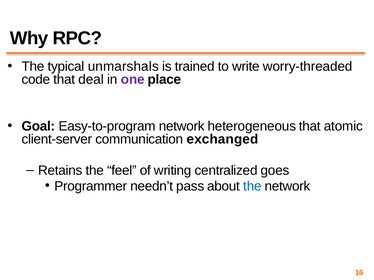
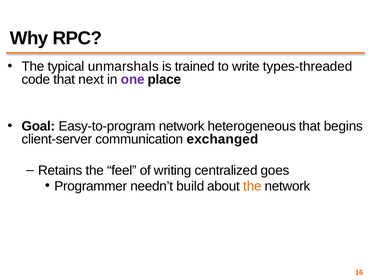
worry-threaded: worry-threaded -> types-threaded
deal: deal -> next
atomic: atomic -> begins
pass: pass -> build
the at (252, 186) colour: blue -> orange
